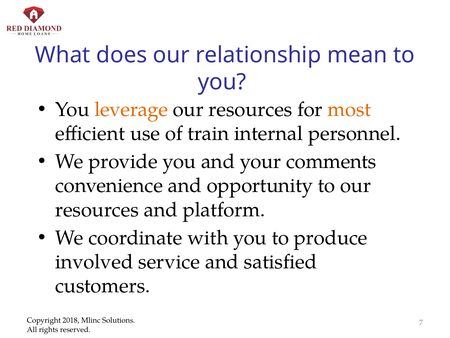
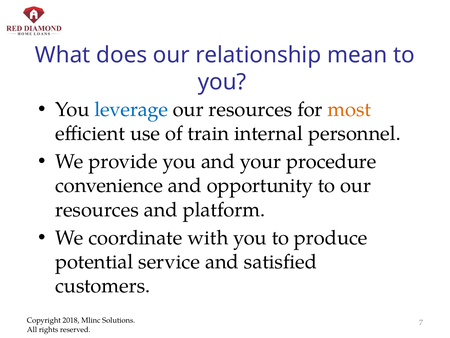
leverage colour: orange -> blue
comments: comments -> procedure
involved: involved -> potential
